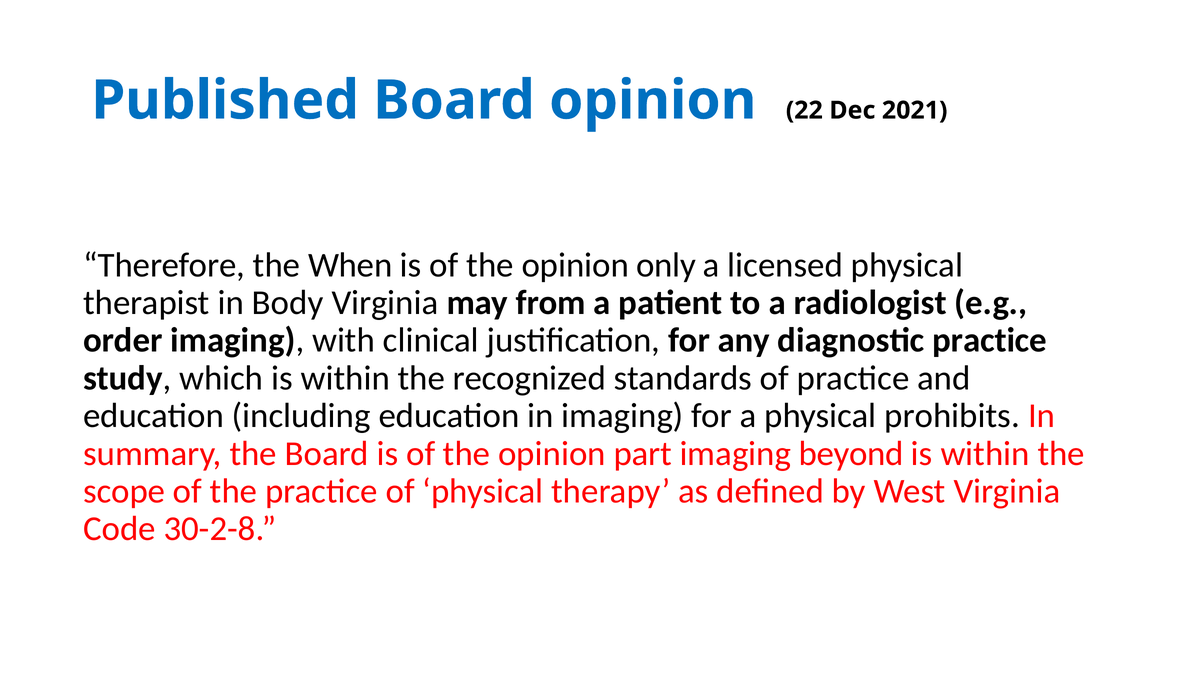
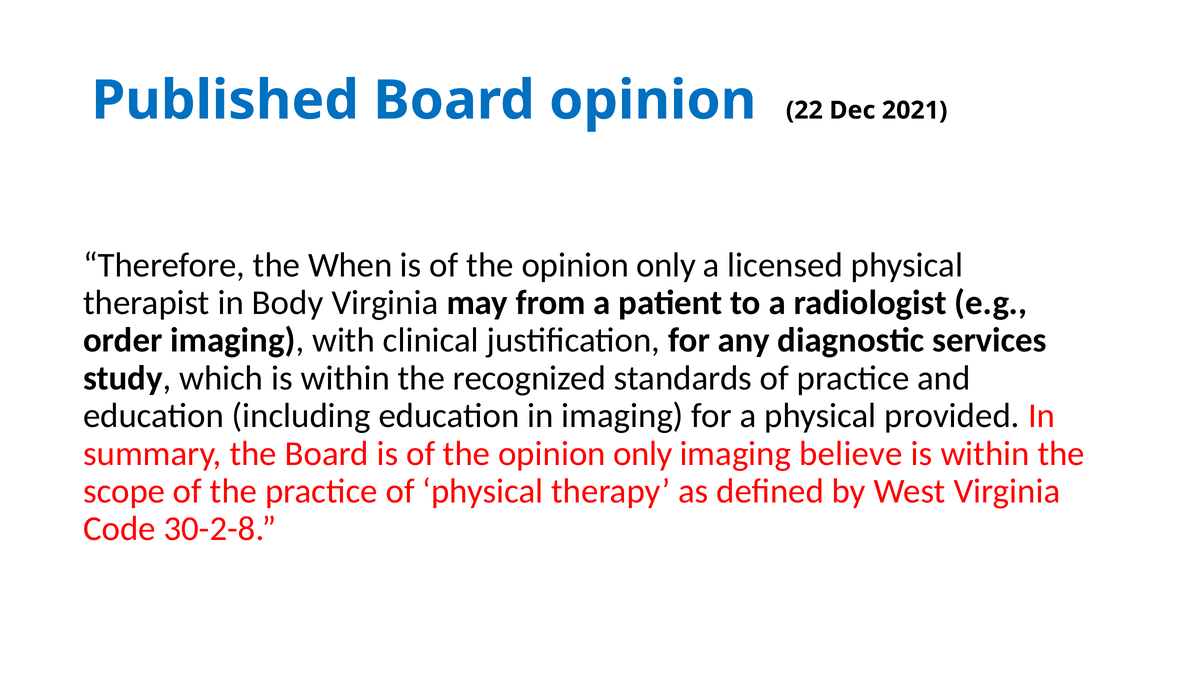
diagnostic practice: practice -> services
prohibits: prohibits -> provided
part at (643, 454): part -> only
beyond: beyond -> believe
